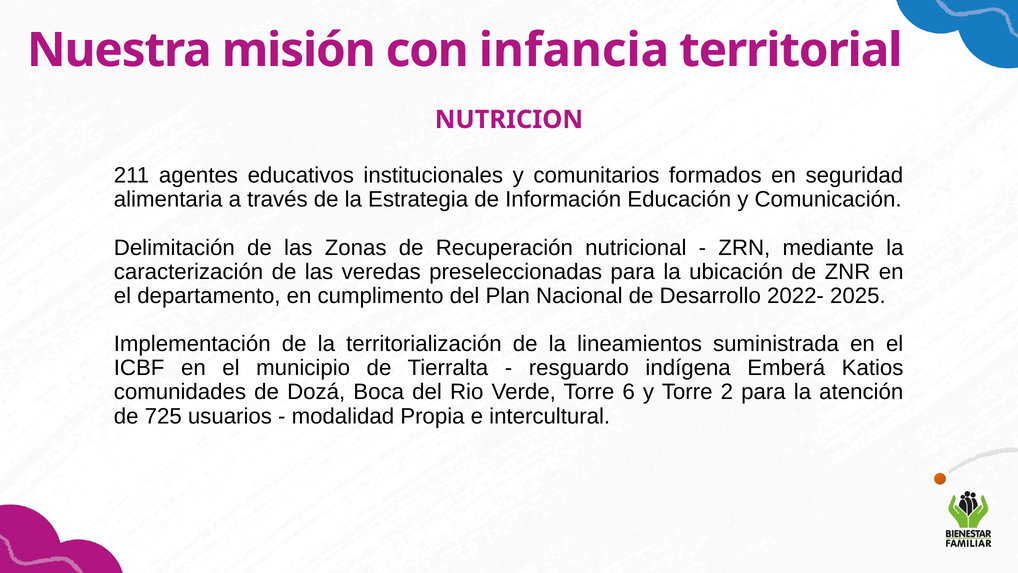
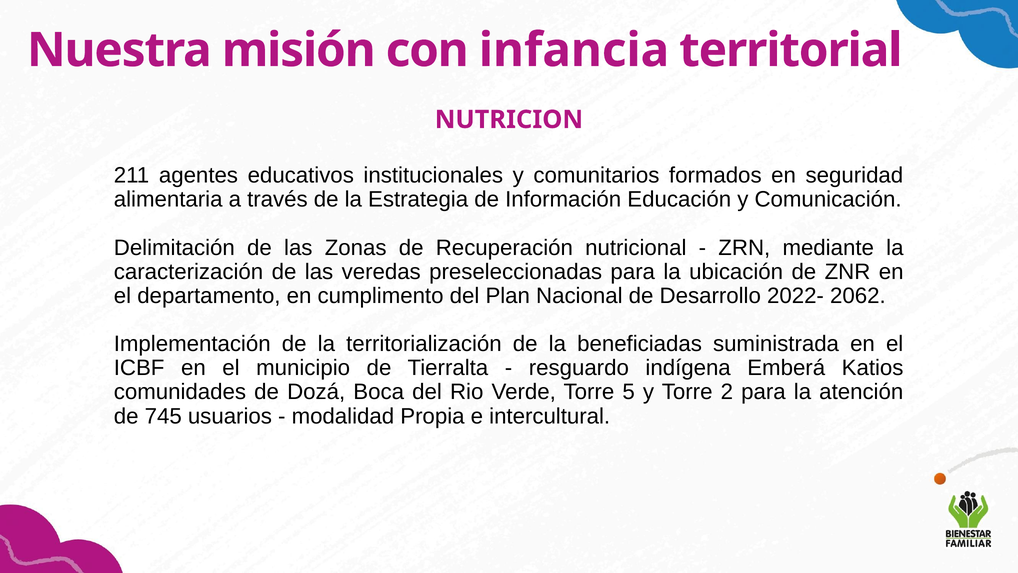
2025: 2025 -> 2062
lineamientos: lineamientos -> beneficiadas
6: 6 -> 5
725: 725 -> 745
